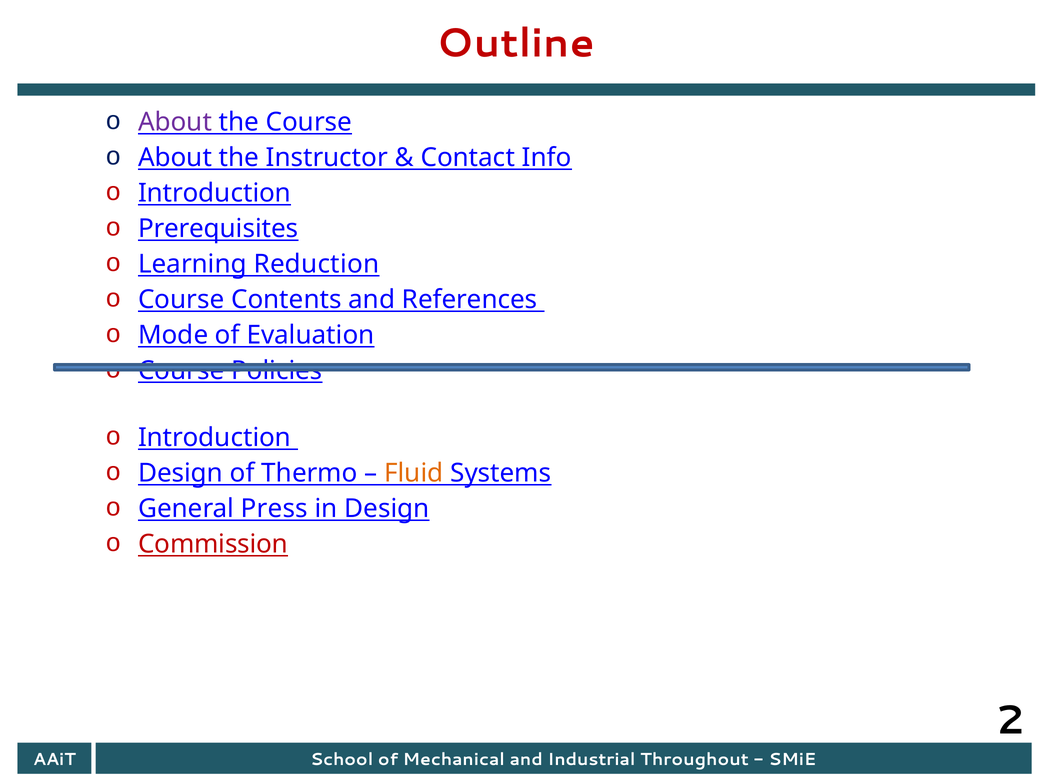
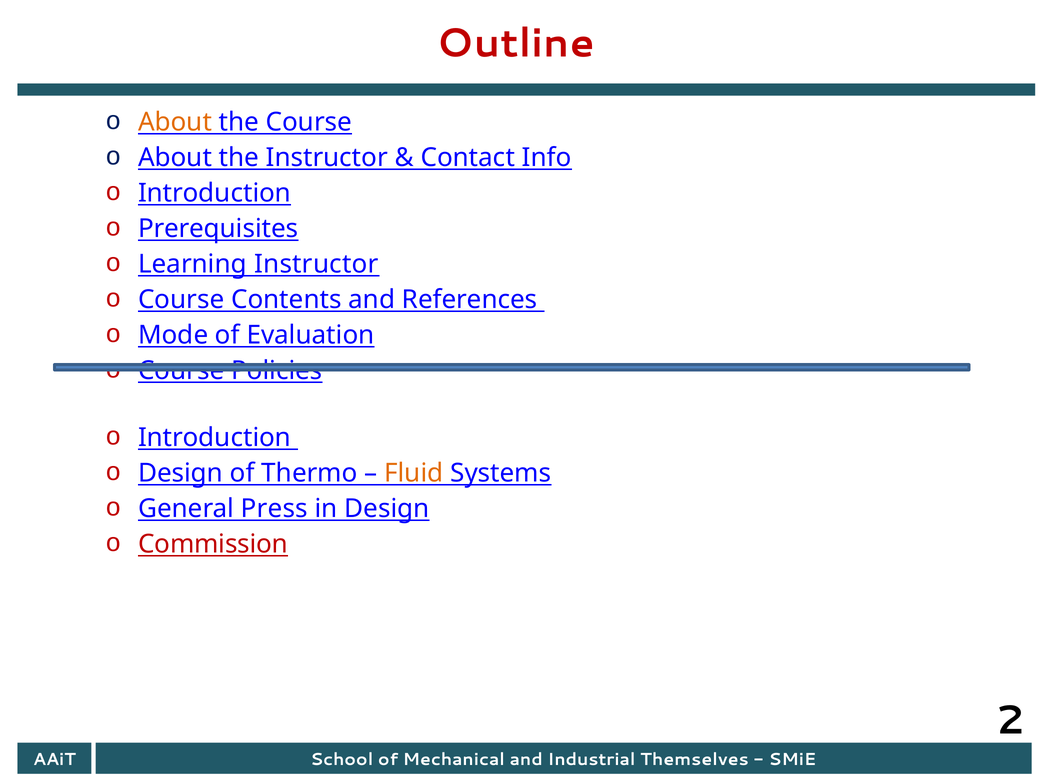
About at (175, 122) colour: purple -> orange
Learning Reduction: Reduction -> Instructor
Throughout: Throughout -> Themselves
